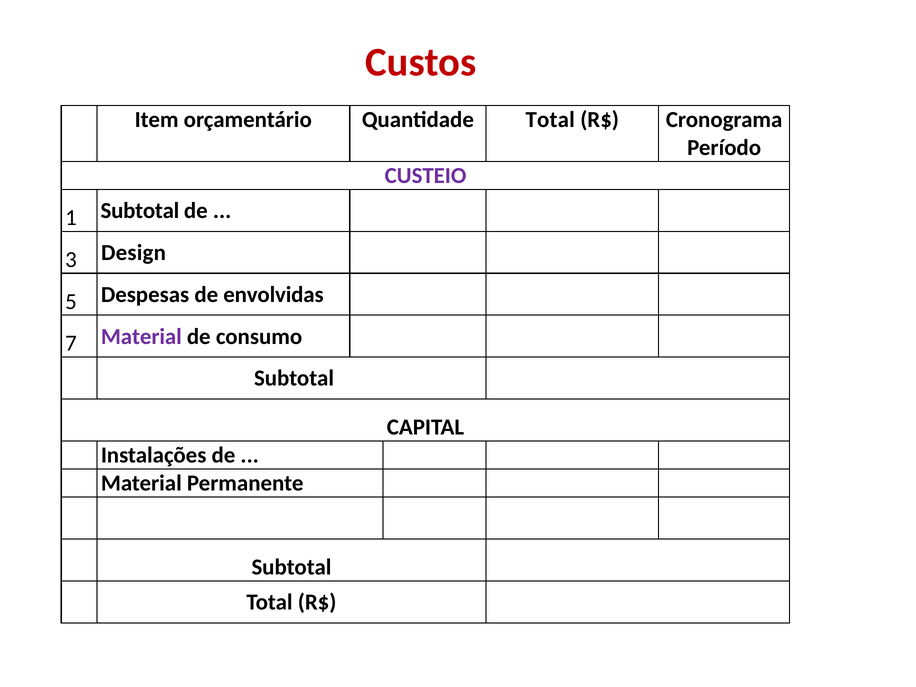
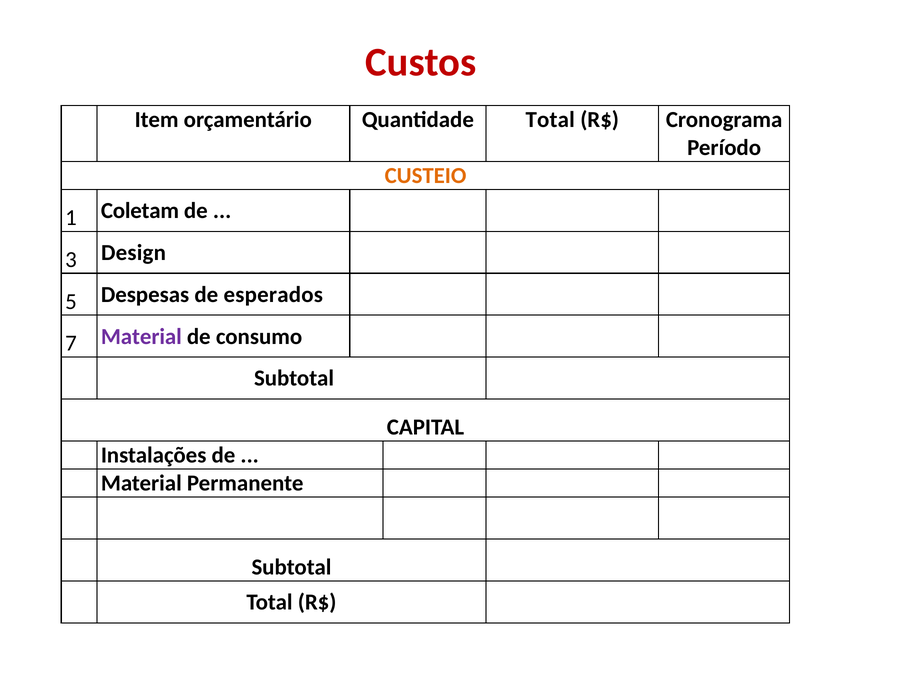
CUSTEIO colour: purple -> orange
1 Subtotal: Subtotal -> Coletam
envolvidas: envolvidas -> esperados
